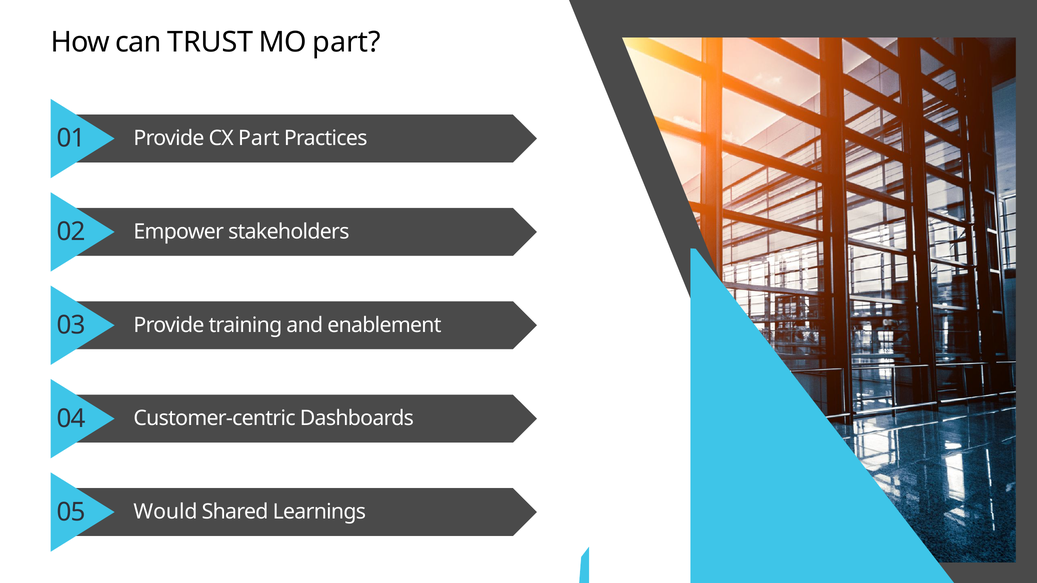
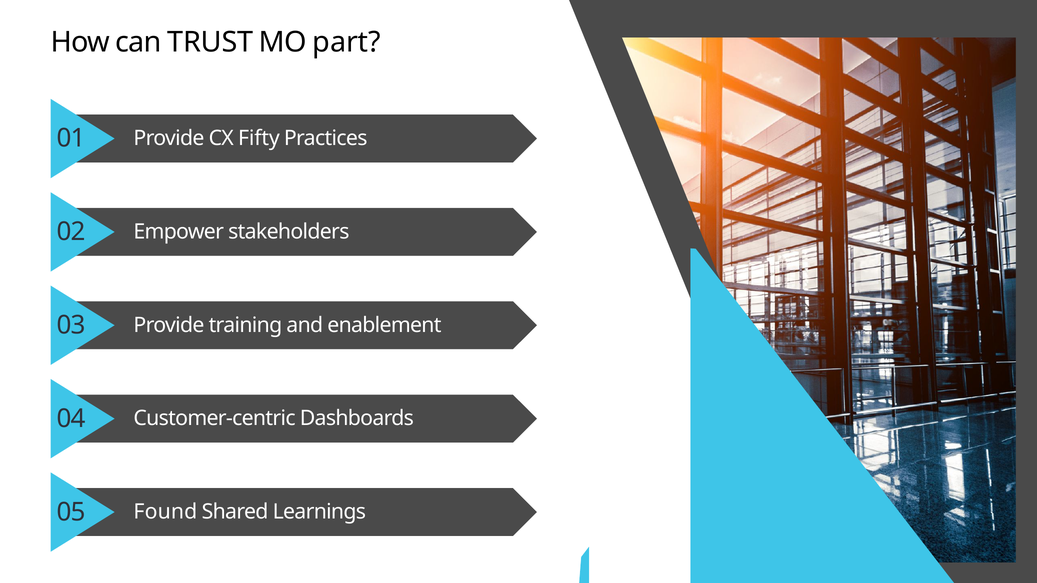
CX Part: Part -> Fifty
Would: Would -> Found
